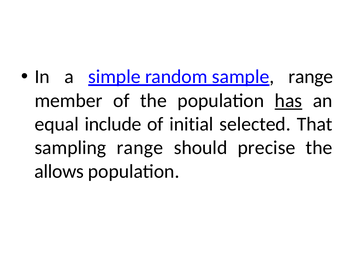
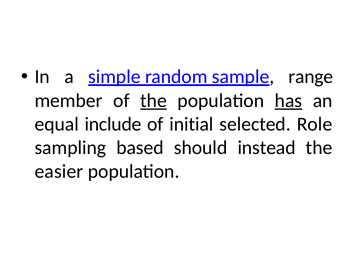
the at (154, 101) underline: none -> present
That: That -> Role
sampling range: range -> based
precise: precise -> instead
allows: allows -> easier
